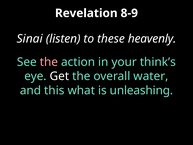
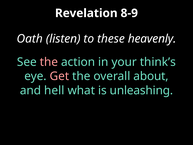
Sinai: Sinai -> Oath
Get colour: white -> pink
water: water -> about
this: this -> hell
